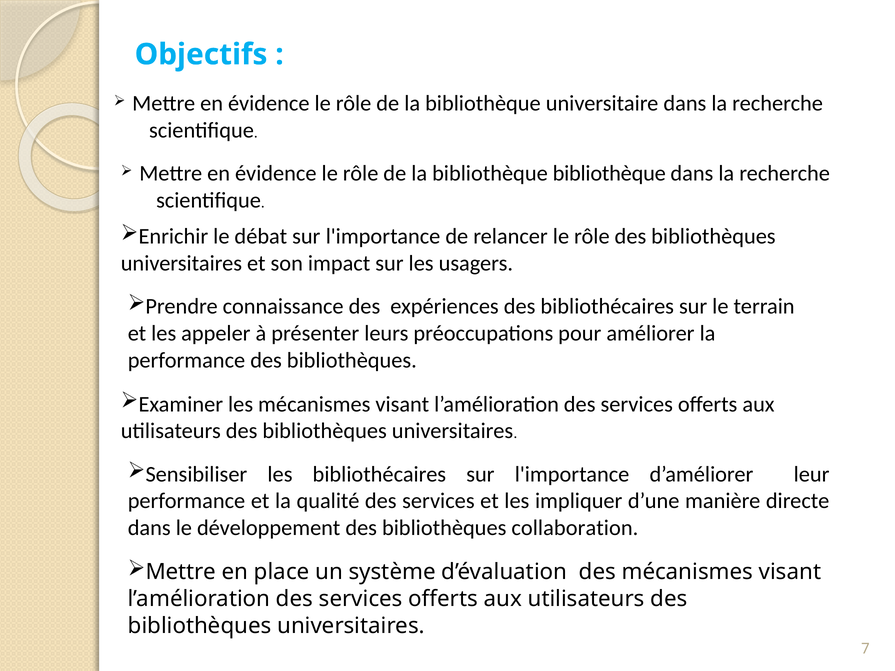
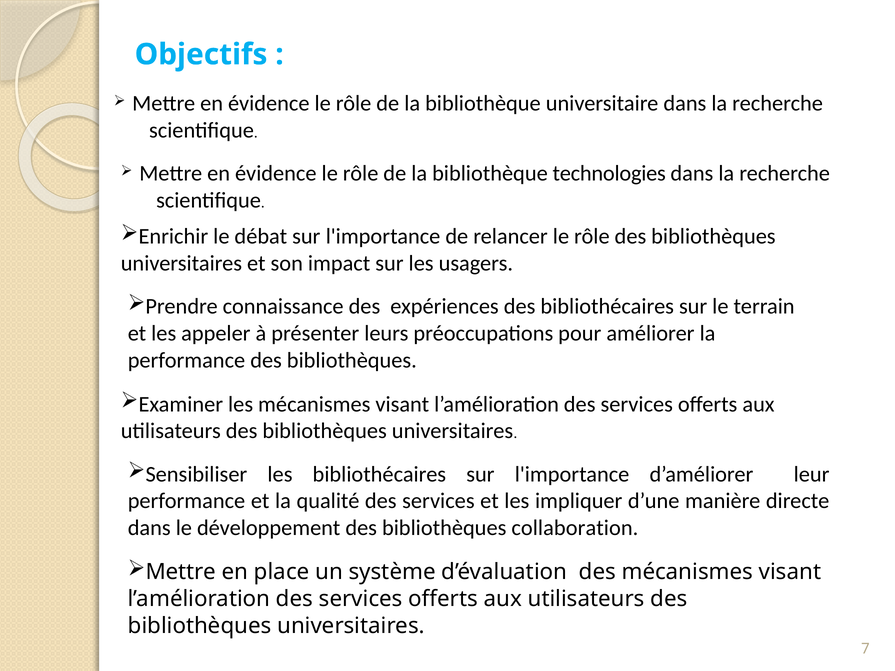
bibliothèque bibliothèque: bibliothèque -> technologies
